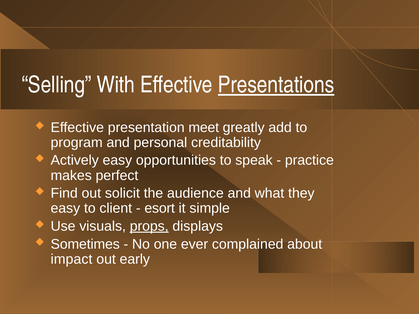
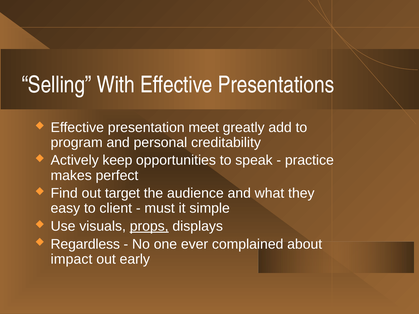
Presentations underline: present -> none
Actively easy: easy -> keep
solicit: solicit -> target
esort: esort -> must
Sometimes: Sometimes -> Regardless
